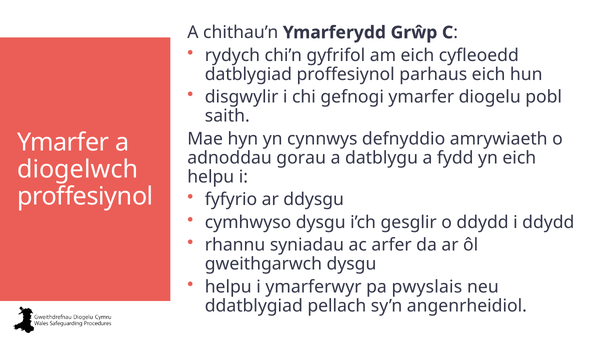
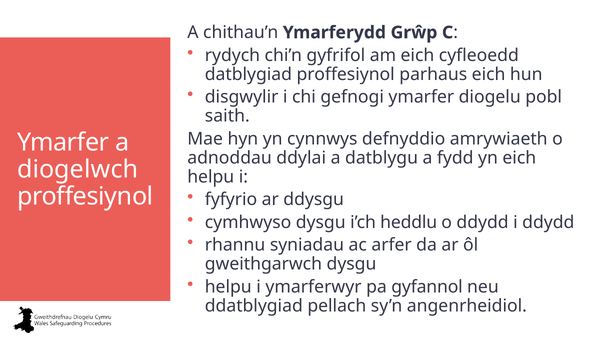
gorau: gorau -> ddylai
gesglir: gesglir -> heddlu
pwyslais: pwyslais -> gyfannol
